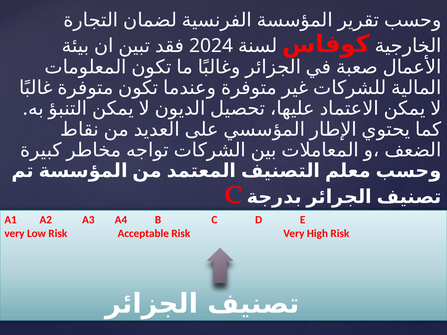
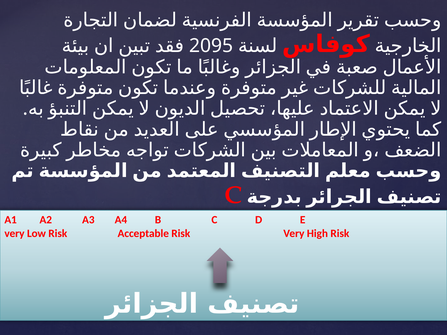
2024: 2024 -> 2095
